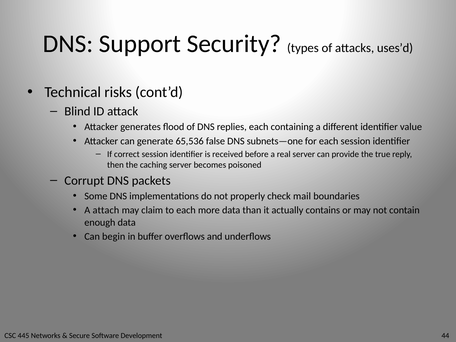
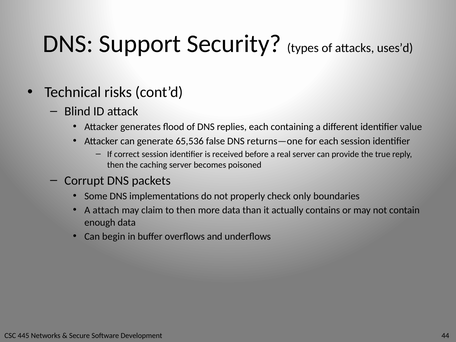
subnets—one: subnets—one -> returns—one
mail: mail -> only
to each: each -> then
